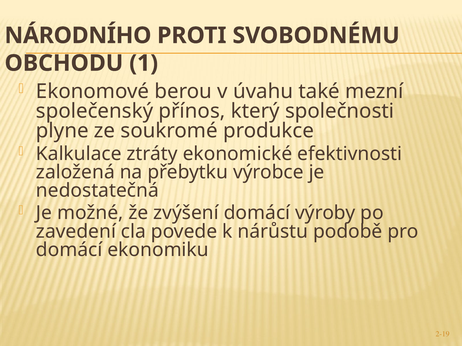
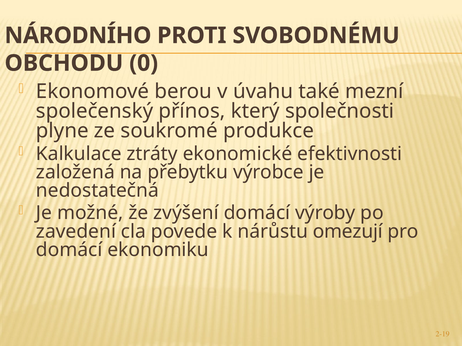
1: 1 -> 0
podobě: podobě -> omezují
